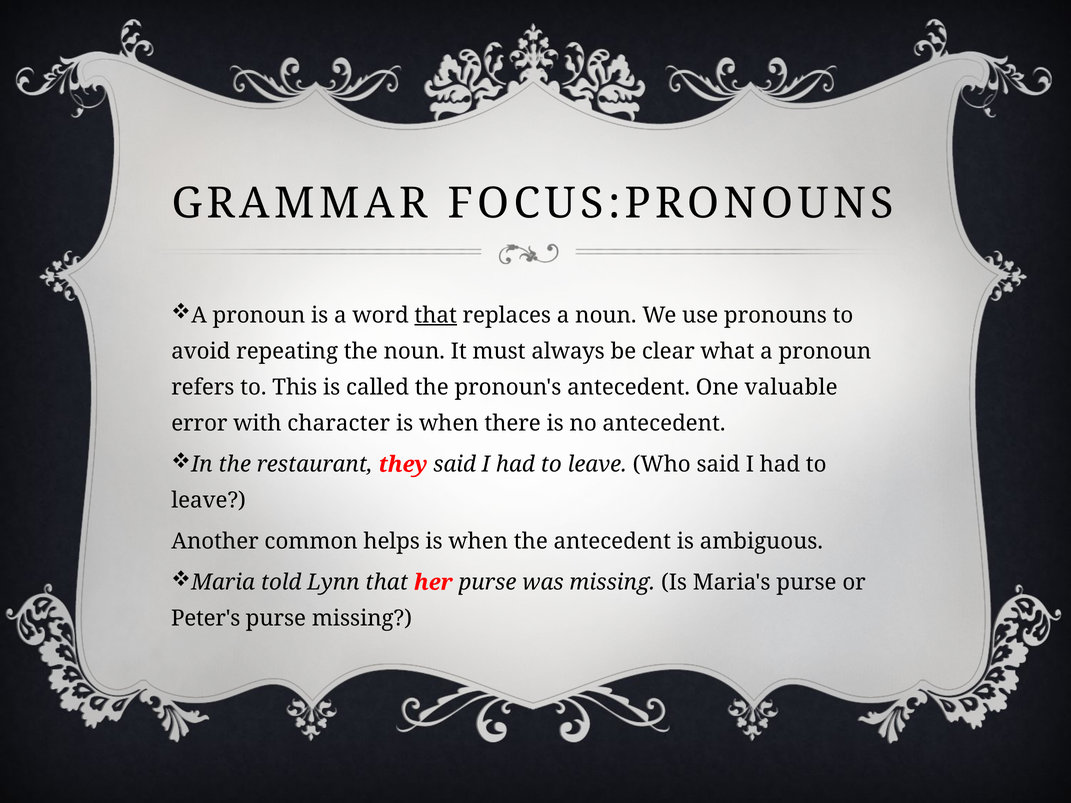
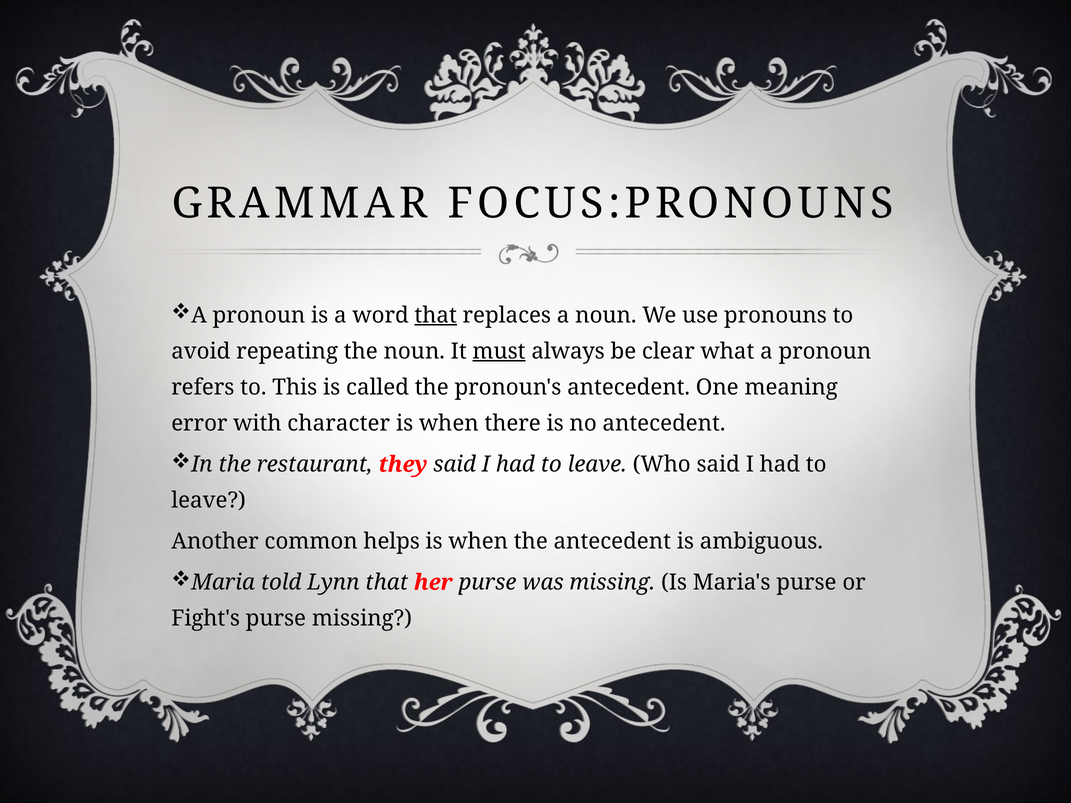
must underline: none -> present
valuable: valuable -> meaning
Peter's: Peter's -> Fight's
